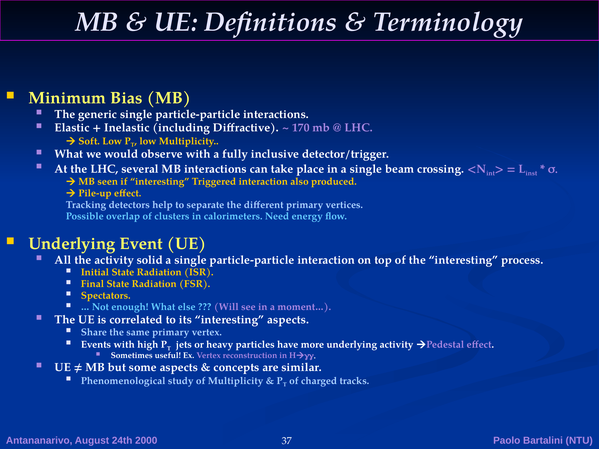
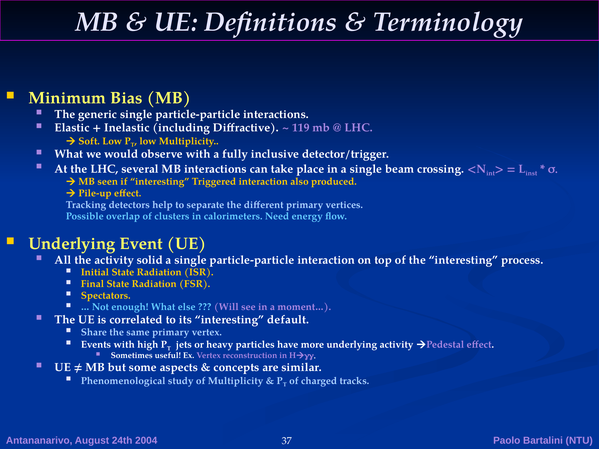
170: 170 -> 119
interesting aspects: aspects -> default
2000: 2000 -> 2004
